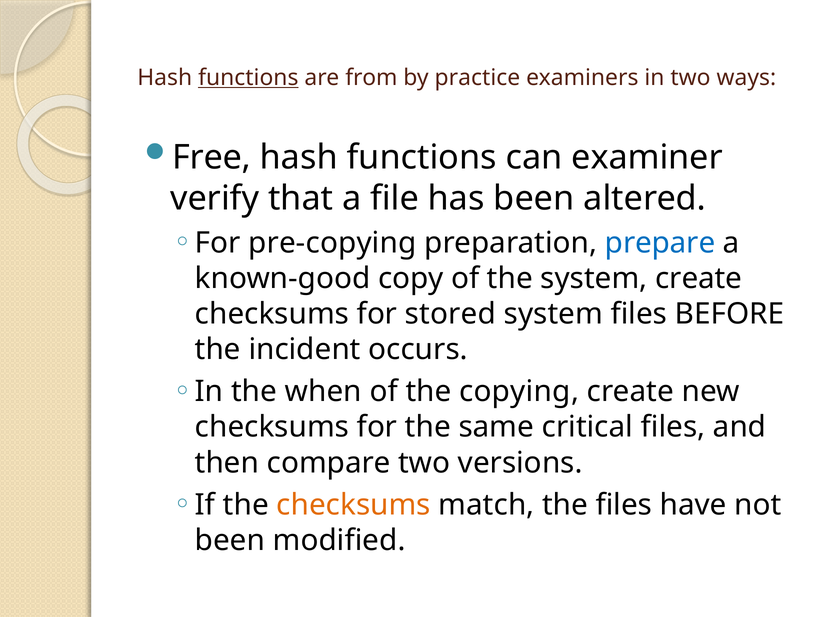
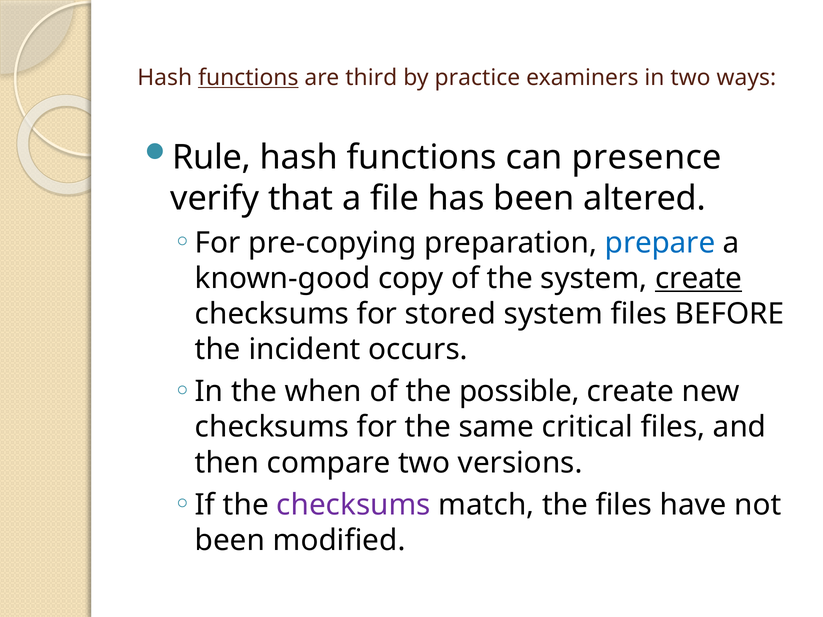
from: from -> third
Free: Free -> Rule
examiner: examiner -> presence
create at (699, 279) underline: none -> present
copying: copying -> possible
checksums at (354, 505) colour: orange -> purple
